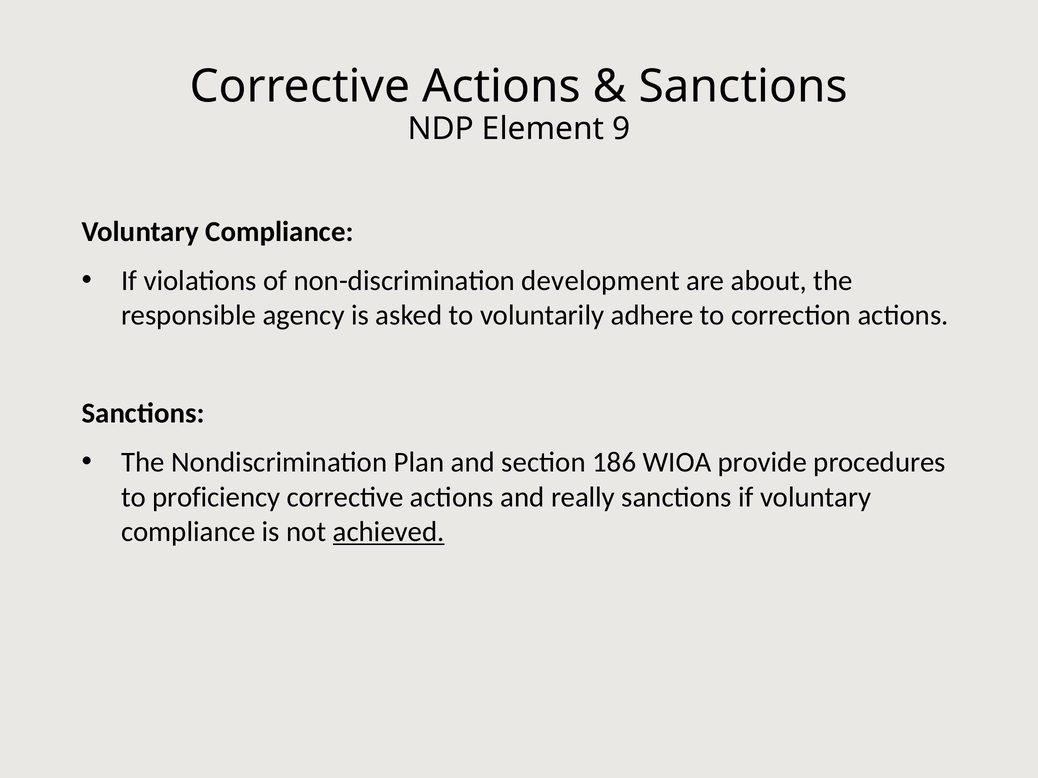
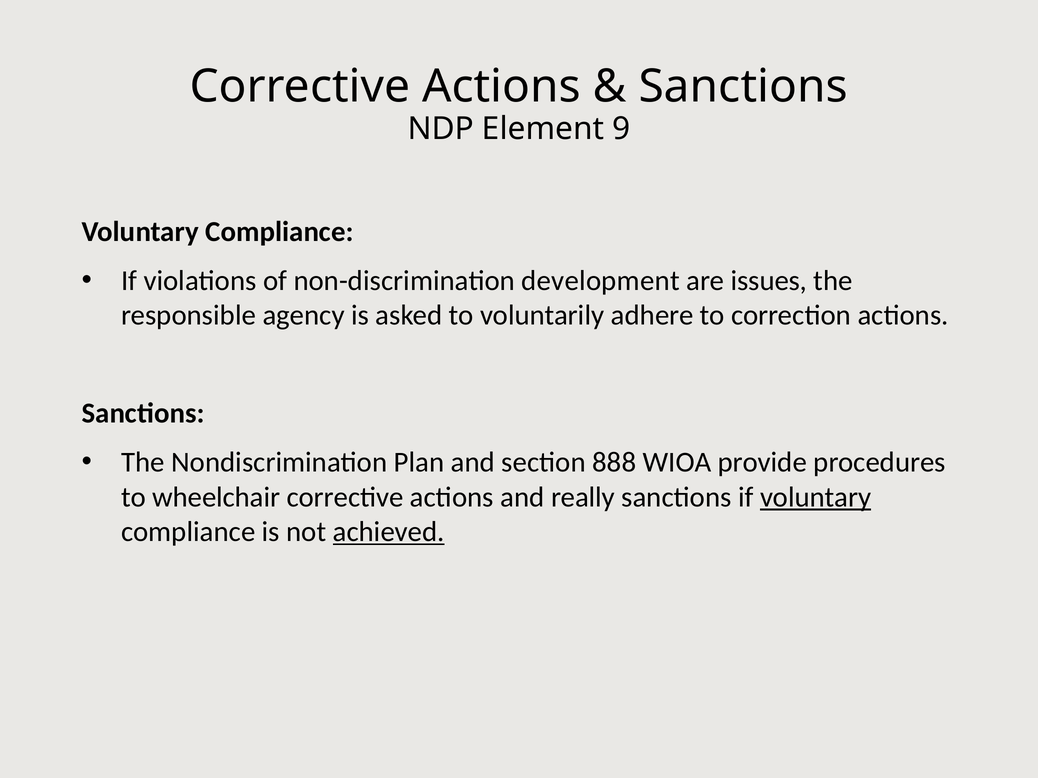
about: about -> issues
186: 186 -> 888
proficiency: proficiency -> wheelchair
voluntary at (816, 497) underline: none -> present
